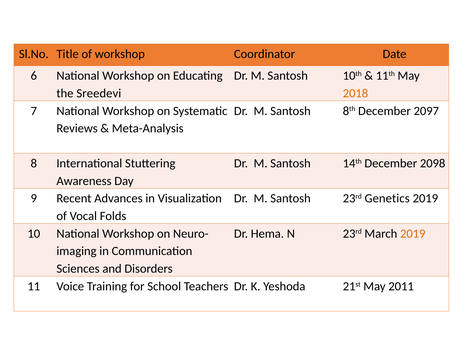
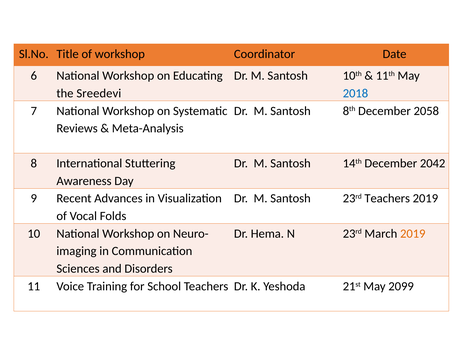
2018 colour: orange -> blue
2097: 2097 -> 2058
2098: 2098 -> 2042
23rd Genetics: Genetics -> Teachers
2011: 2011 -> 2099
